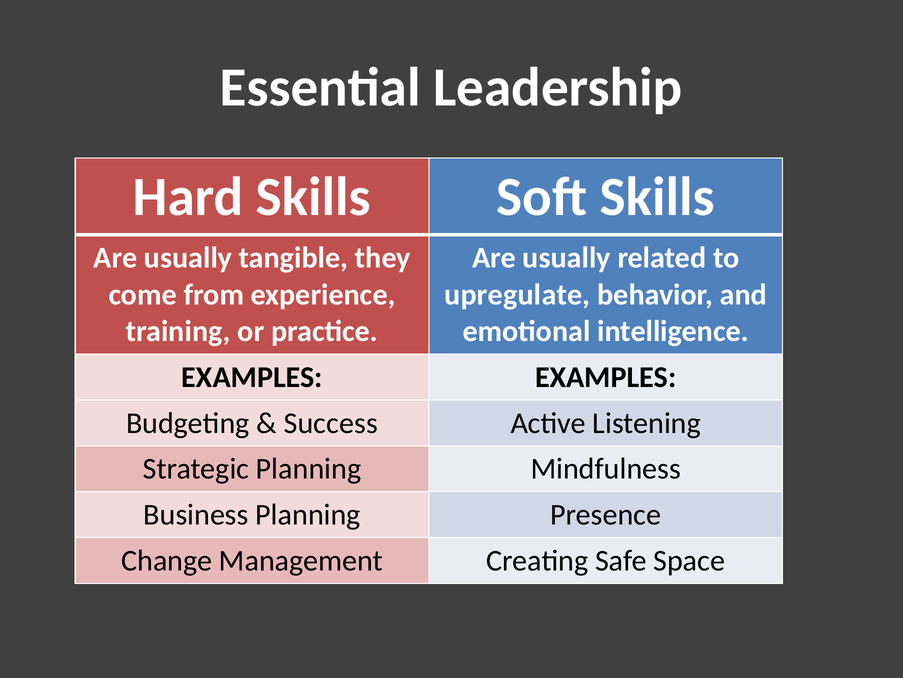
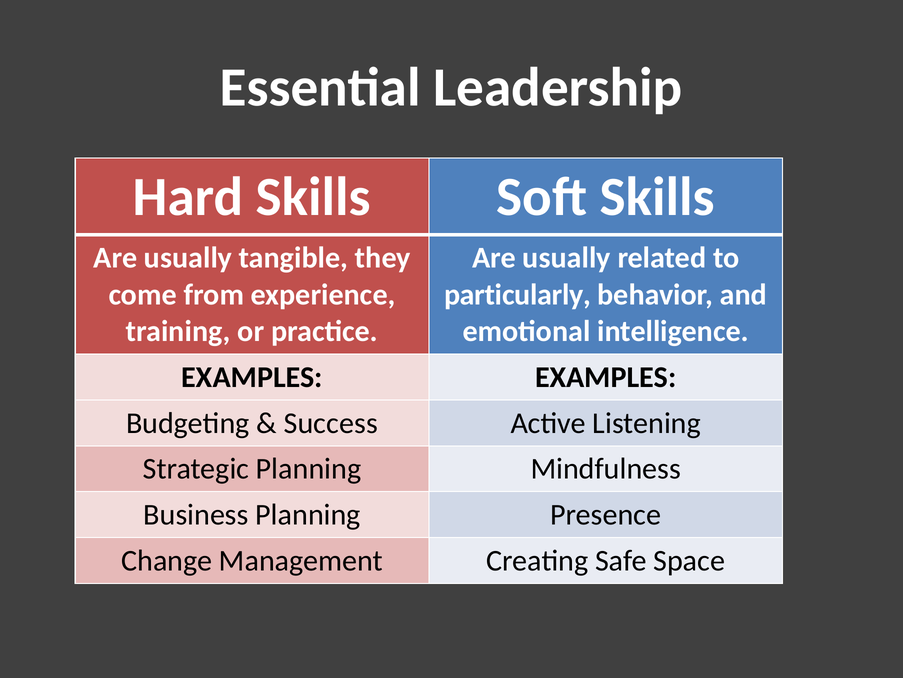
upregulate: upregulate -> particularly
